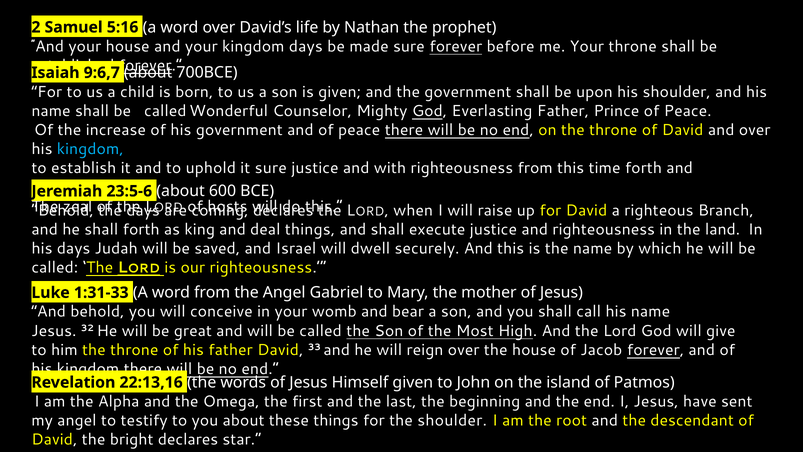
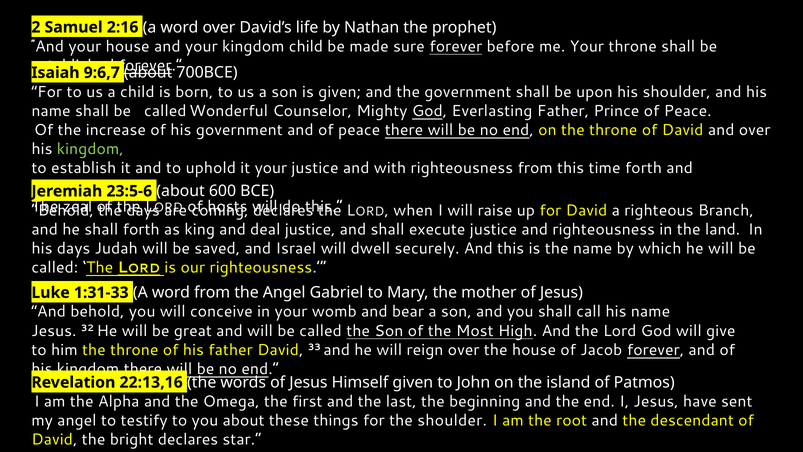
5:16: 5:16 -> 2:16
kingdom days: days -> child
kingdom at (90, 149) colour: light blue -> light green
it sure: sure -> your
deal things: things -> justice
